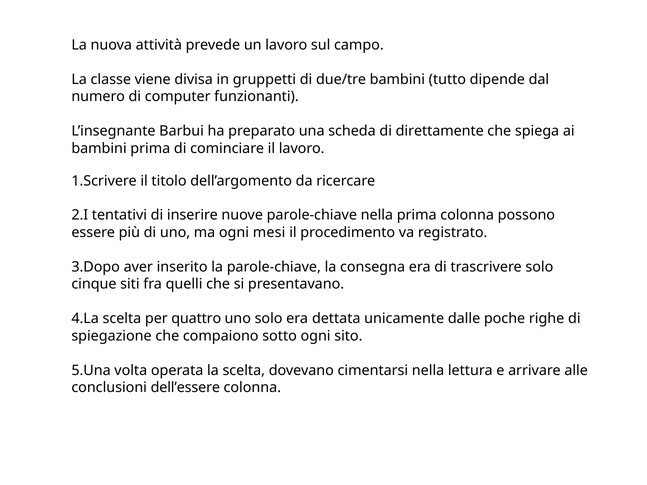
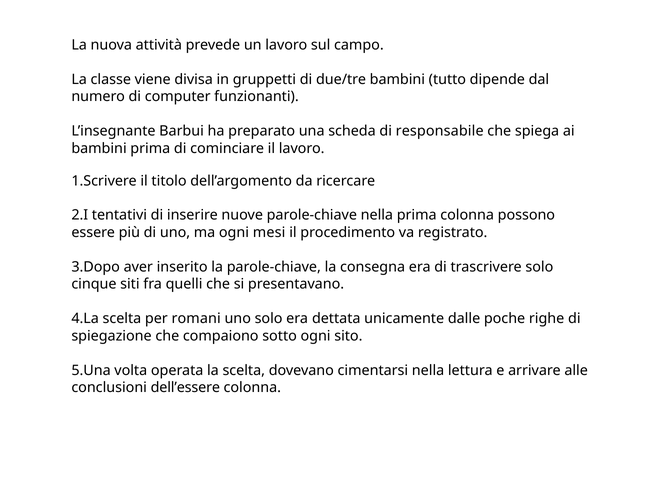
direttamente: direttamente -> responsabile
quattro: quattro -> romani
